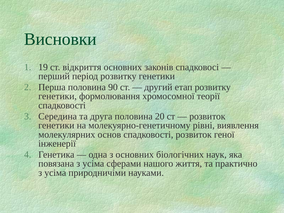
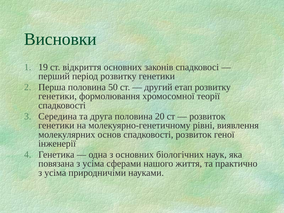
90: 90 -> 50
